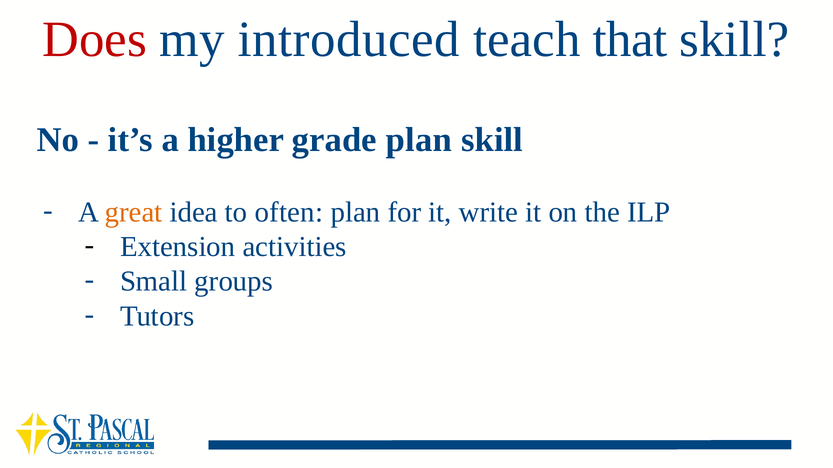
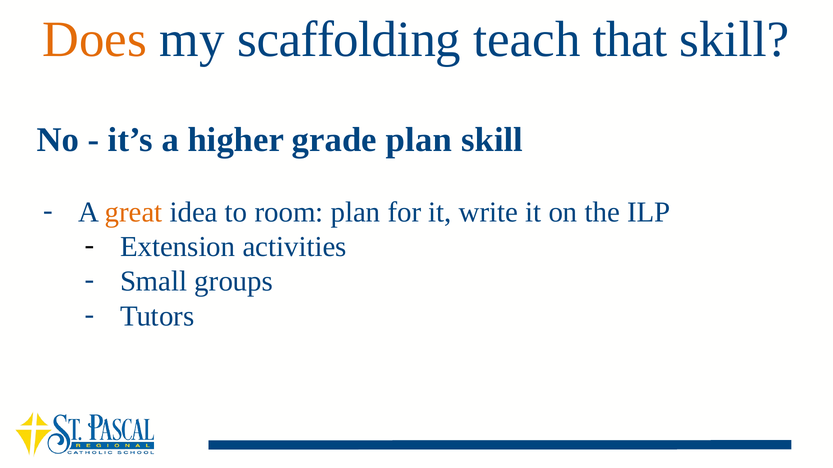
Does colour: red -> orange
introduced: introduced -> scaffolding
often: often -> room
